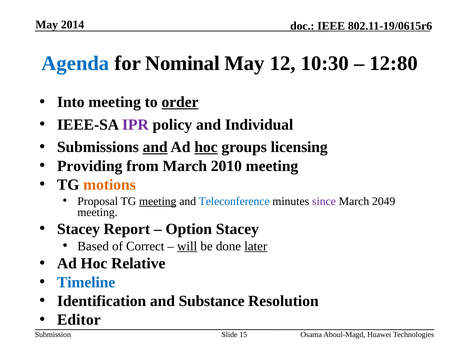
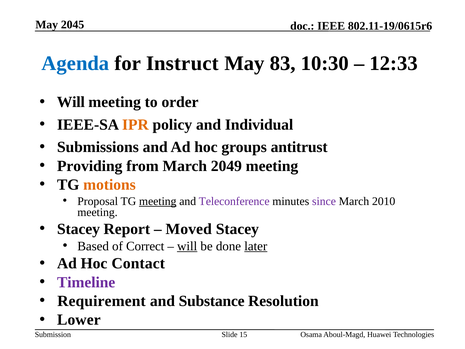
2014: 2014 -> 2045
Nominal: Nominal -> Instruct
12: 12 -> 83
12:80: 12:80 -> 12:33
Into at (71, 102): Into -> Will
order underline: present -> none
IPR colour: purple -> orange
and at (155, 147) underline: present -> none
hoc at (206, 147) underline: present -> none
licensing: licensing -> antitrust
2010: 2010 -> 2049
Teleconference colour: blue -> purple
2049: 2049 -> 2010
Option: Option -> Moved
Relative: Relative -> Contact
Timeline colour: blue -> purple
Identification: Identification -> Requirement
Editor: Editor -> Lower
